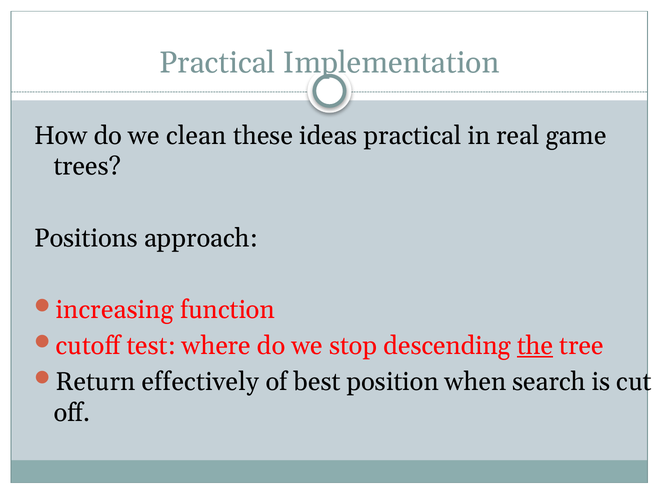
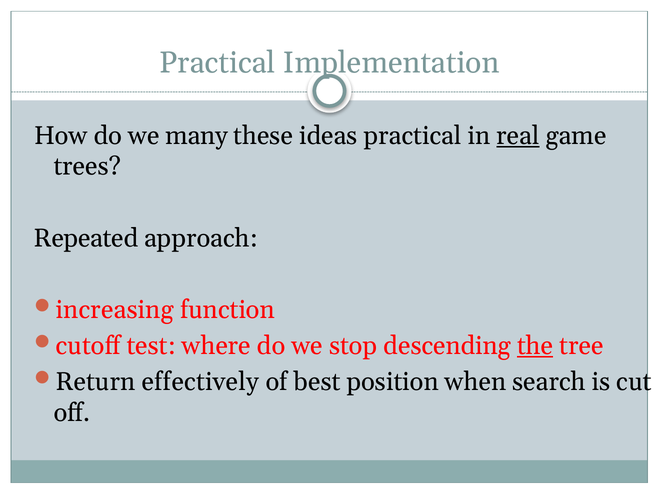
clean: clean -> many
real underline: none -> present
Positions: Positions -> Repeated
